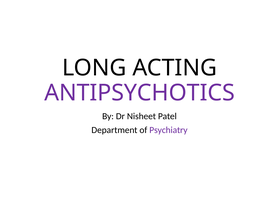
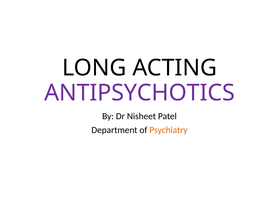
Psychiatry colour: purple -> orange
